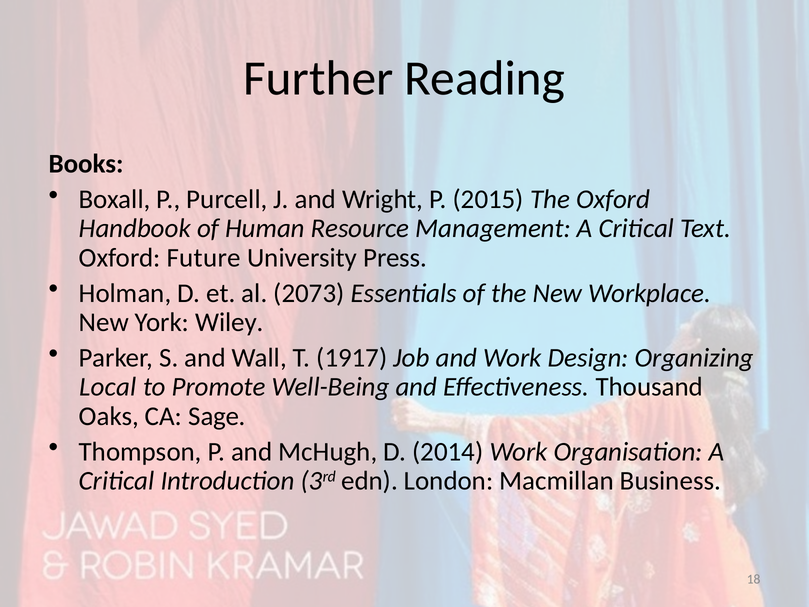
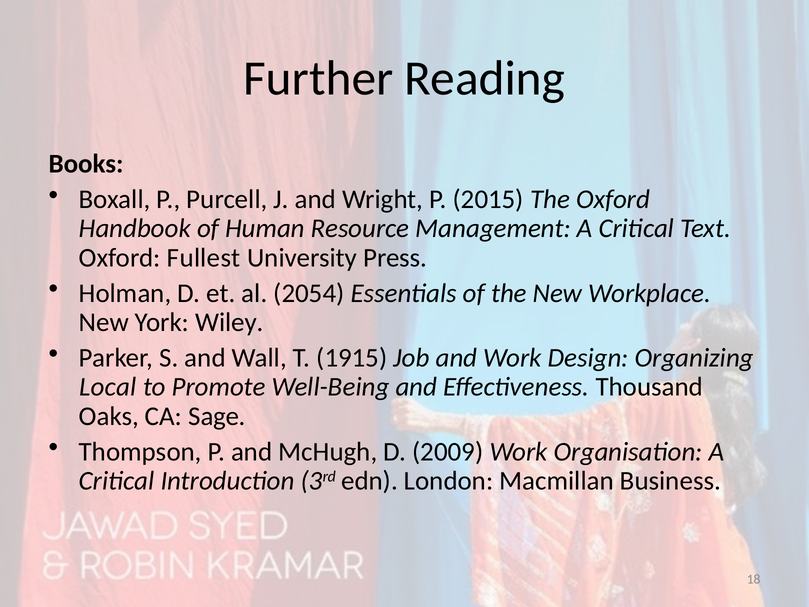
Future: Future -> Fullest
2073: 2073 -> 2054
1917: 1917 -> 1915
2014: 2014 -> 2009
